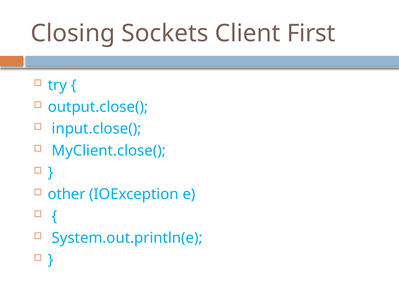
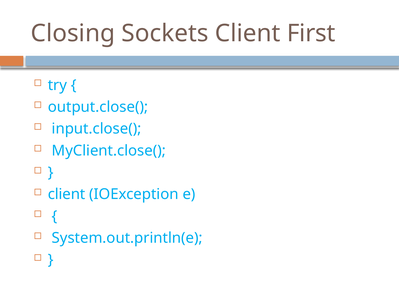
other at (67, 194): other -> client
